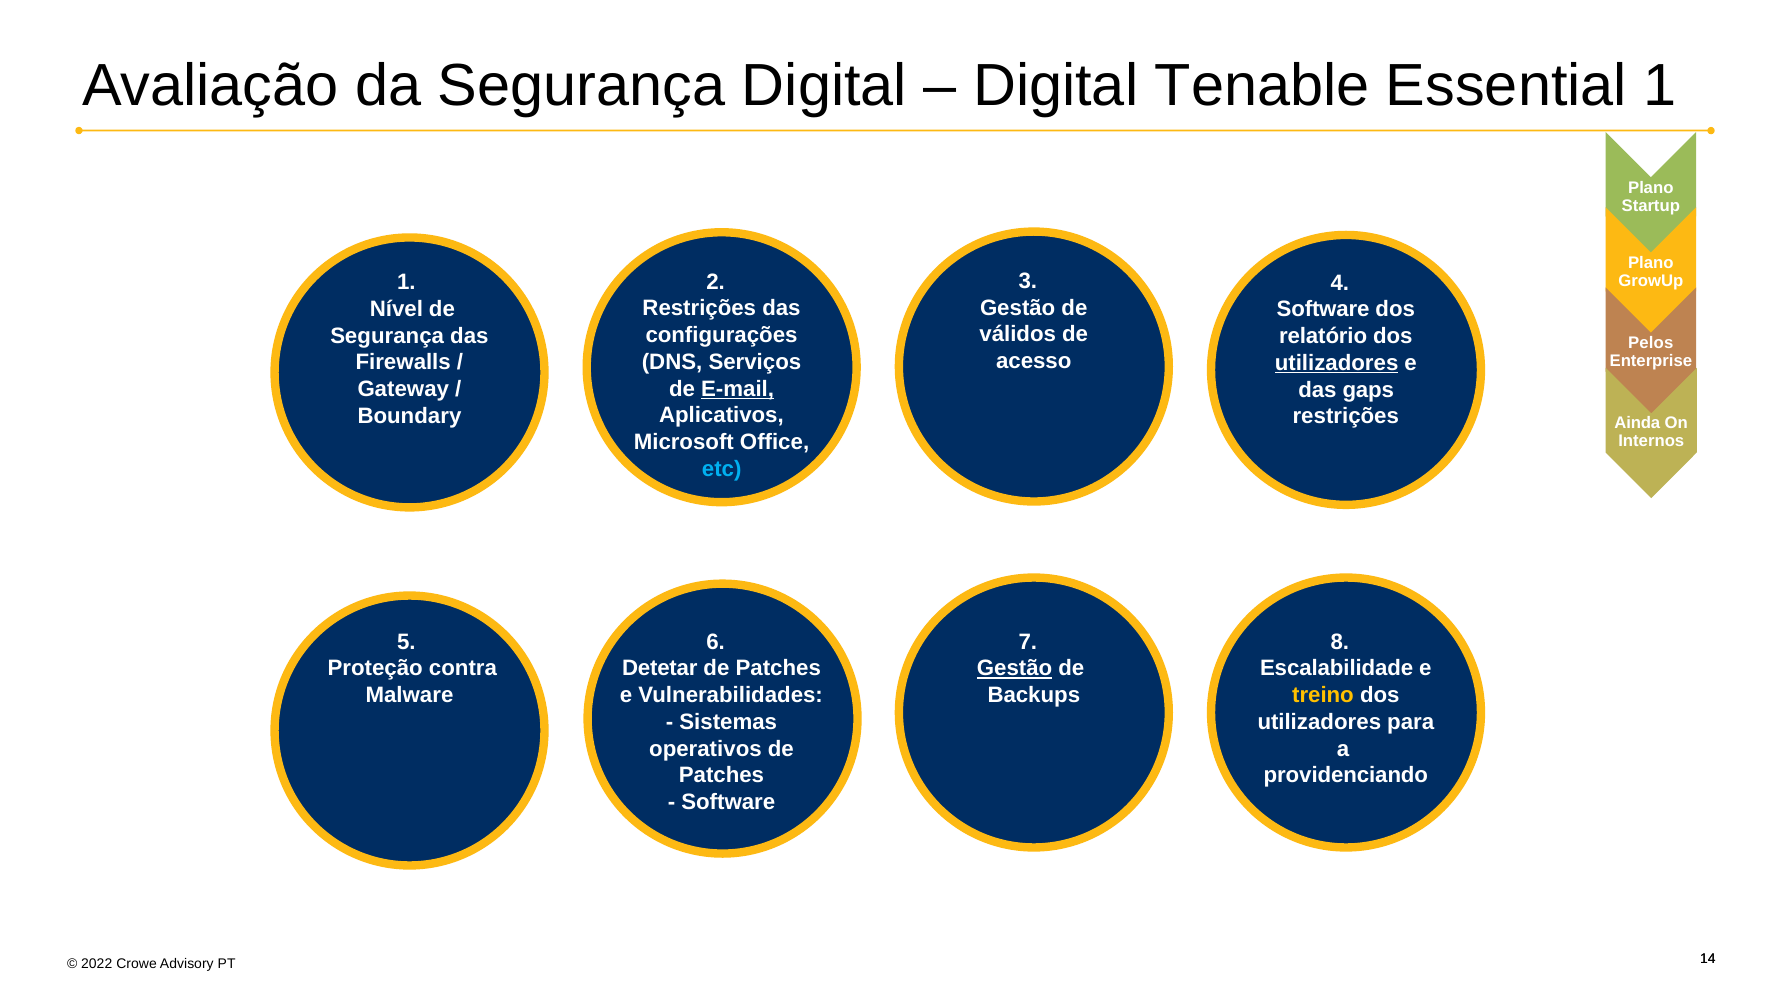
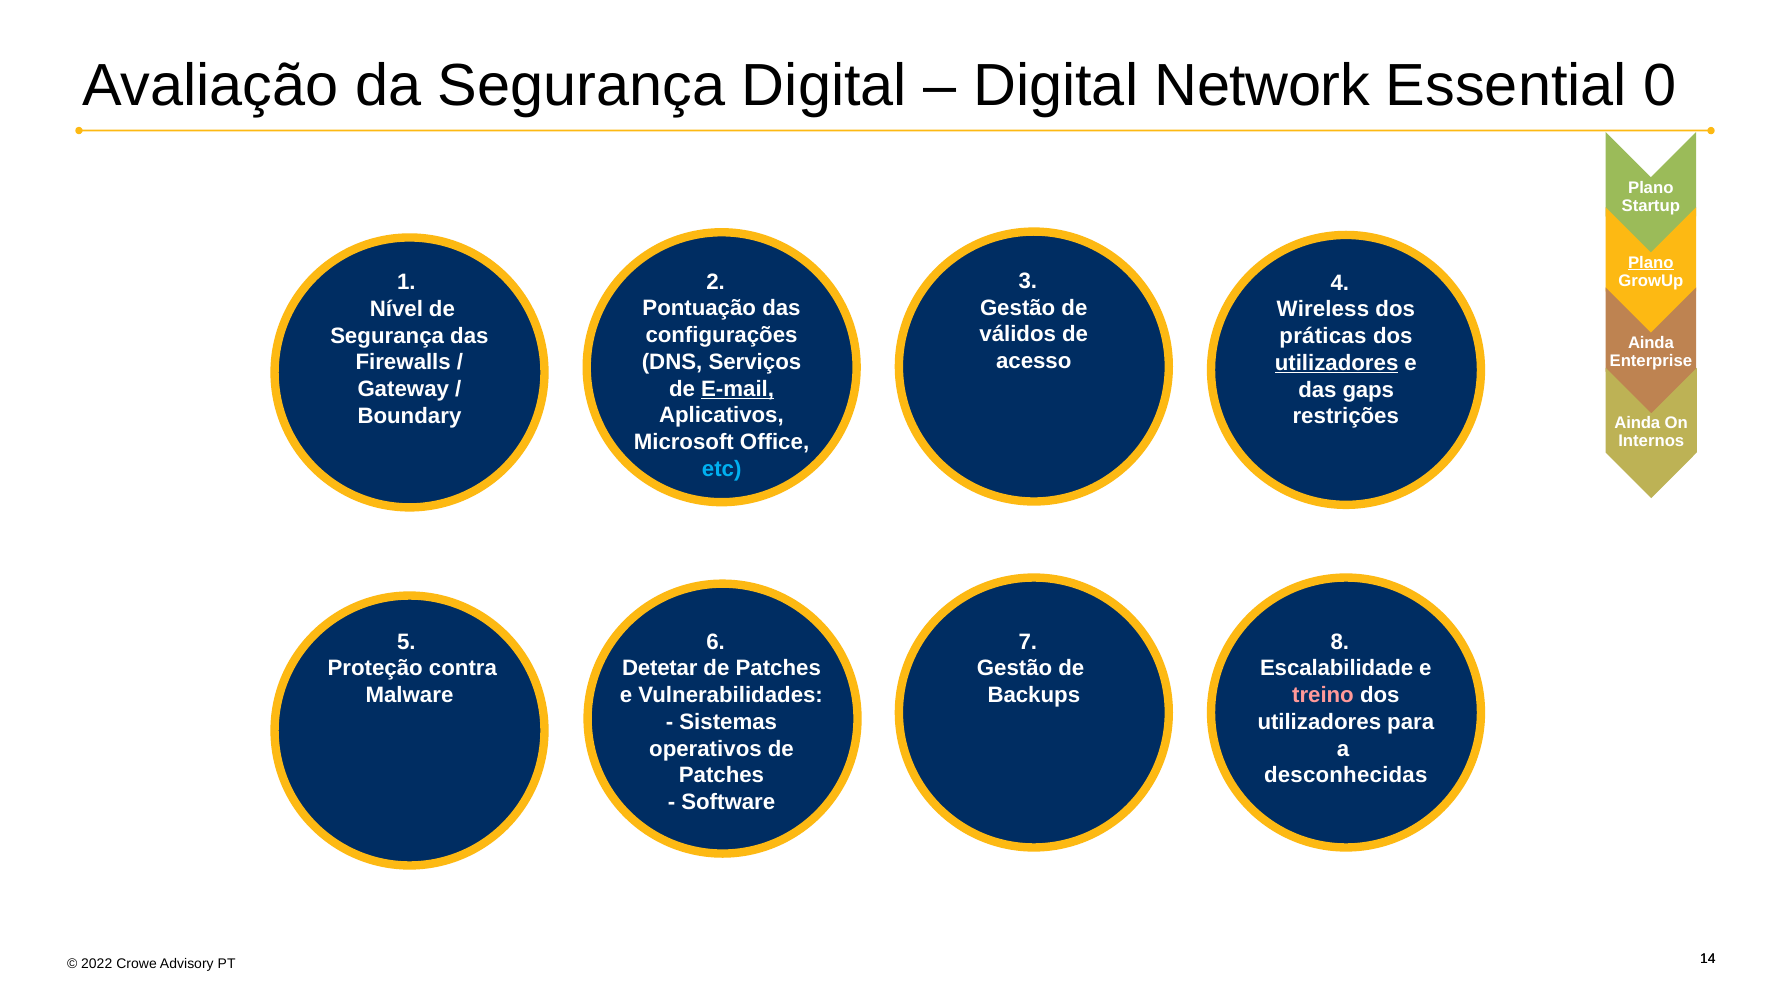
Tenable: Tenable -> Network
Essential 1: 1 -> 0
Plano at (1651, 263) underline: none -> present
Restrições at (699, 308): Restrições -> Pontuação
Software at (1323, 310): Software -> Wireless
relatório: relatório -> práticas
Pelos at (1651, 343): Pelos -> Ainda
Gestão at (1015, 668) underline: present -> none
treino colour: yellow -> pink
providenciando: providenciando -> desconhecidas
